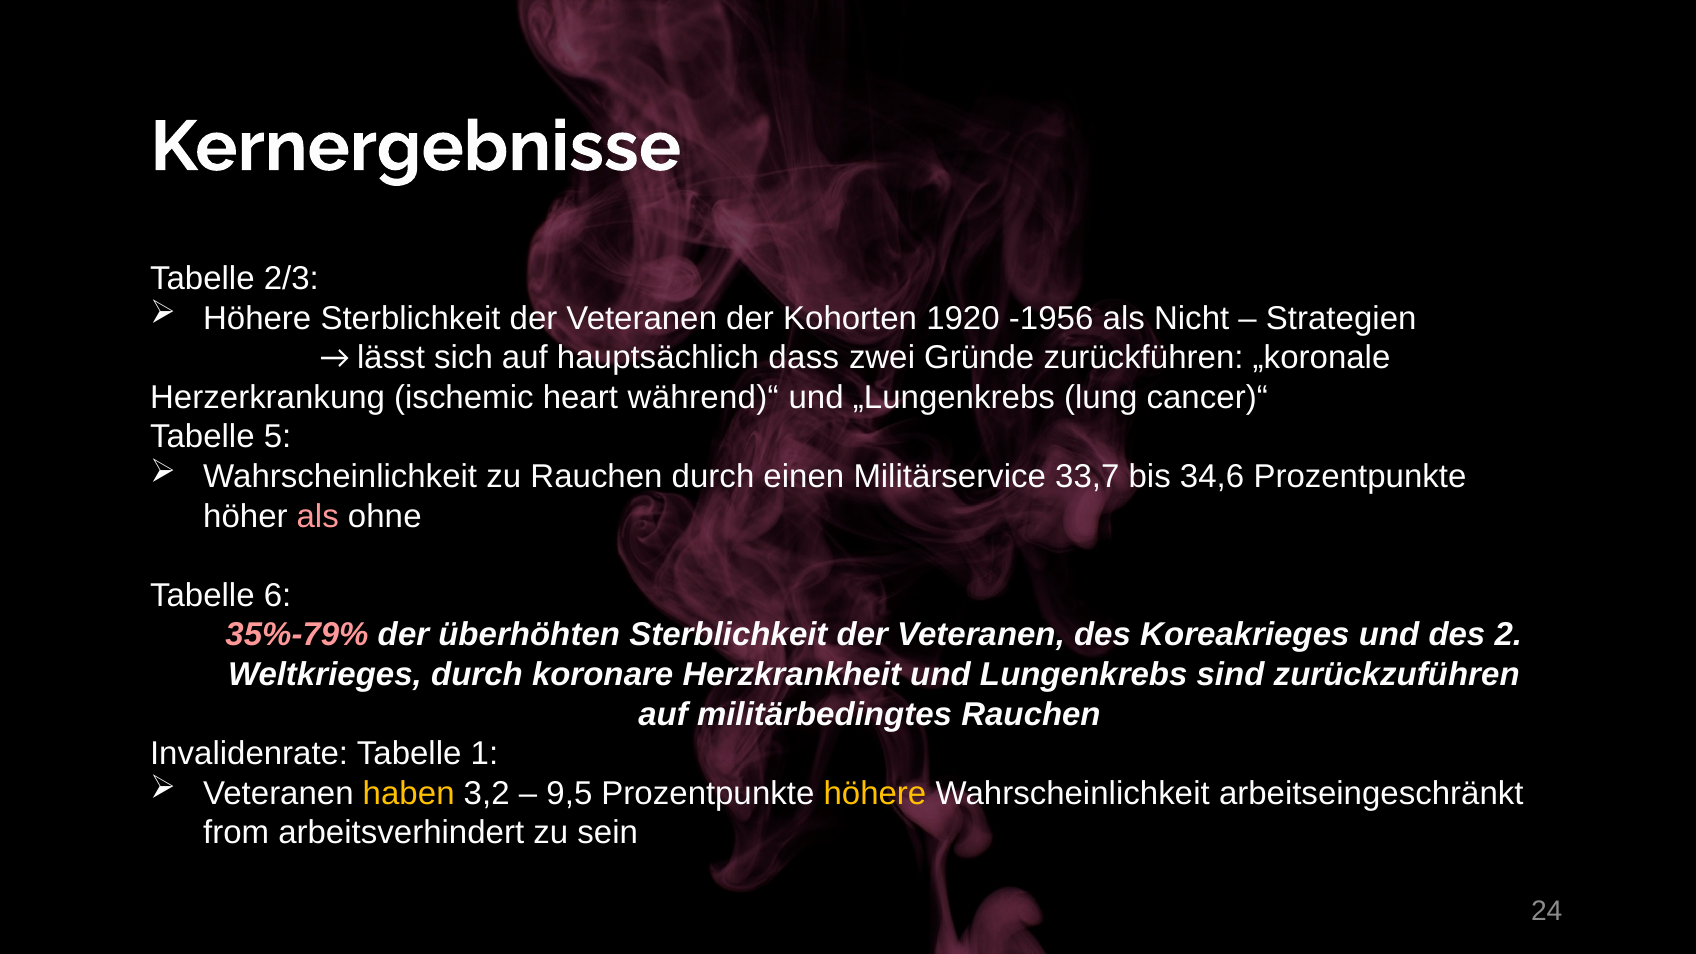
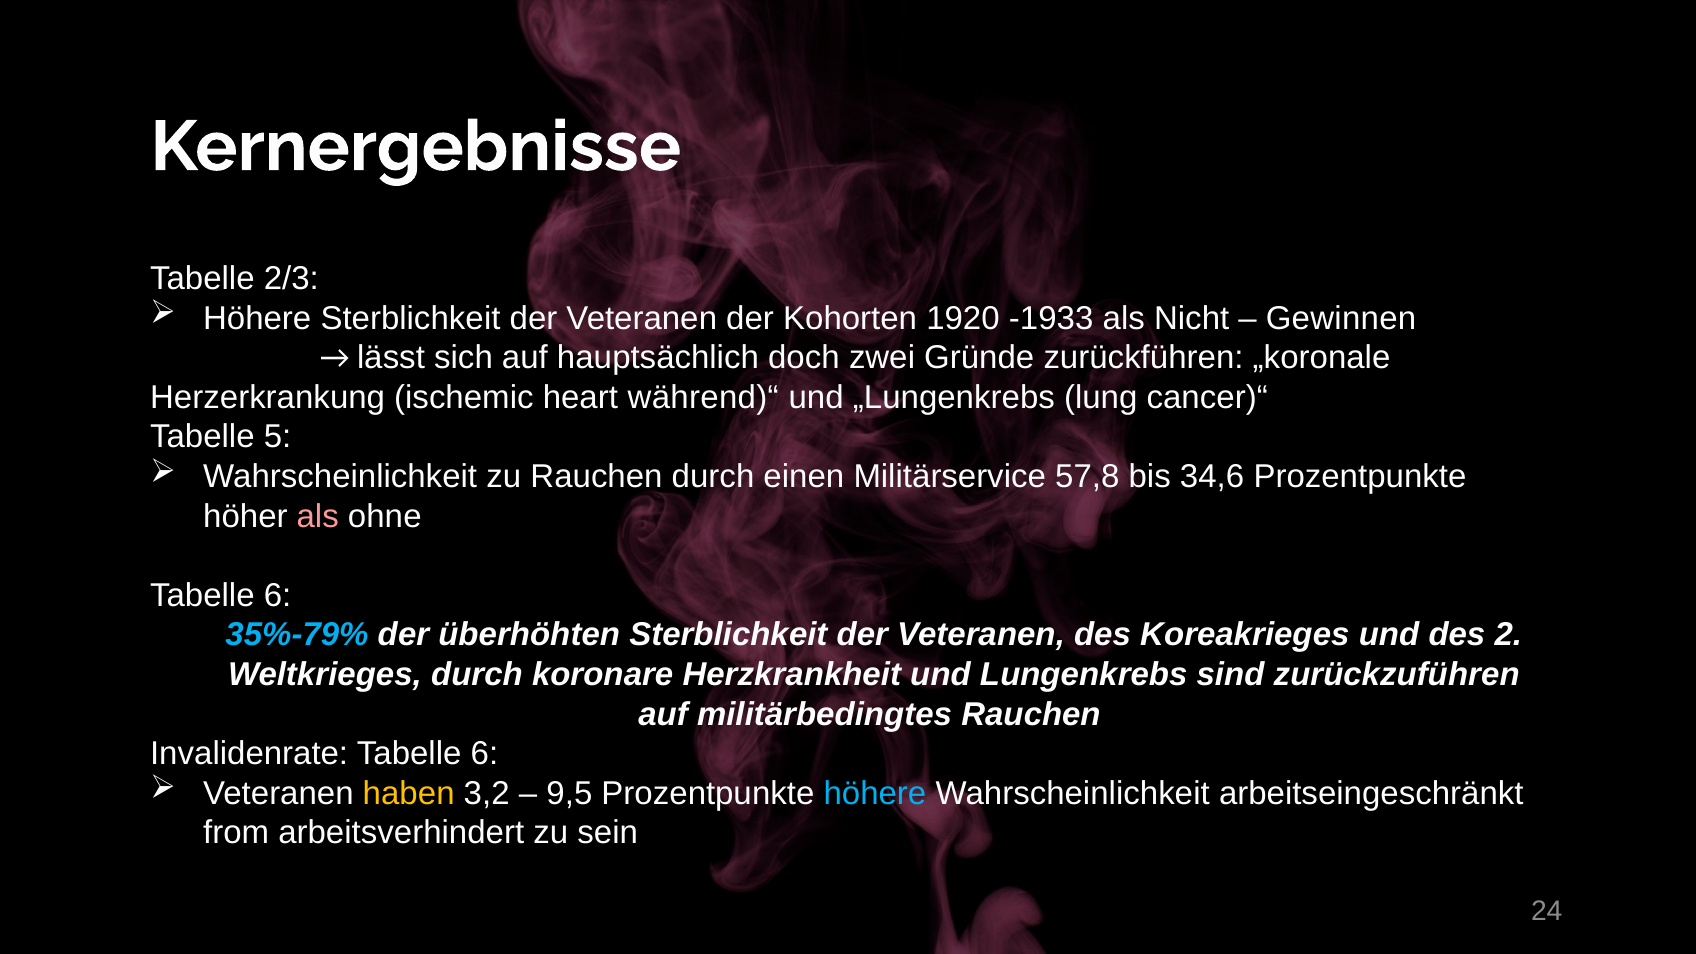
-1956: -1956 -> -1933
Strategien: Strategien -> Gewinnen
dass: dass -> doch
33,7: 33,7 -> 57,8
35%-79% colour: pink -> light blue
Invalidenrate Tabelle 1: 1 -> 6
höhere at (875, 793) colour: yellow -> light blue
